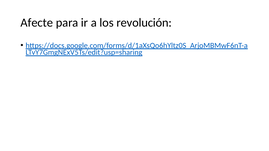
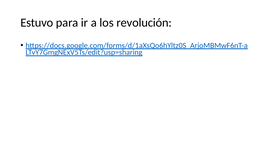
Afecte: Afecte -> Estuvo
